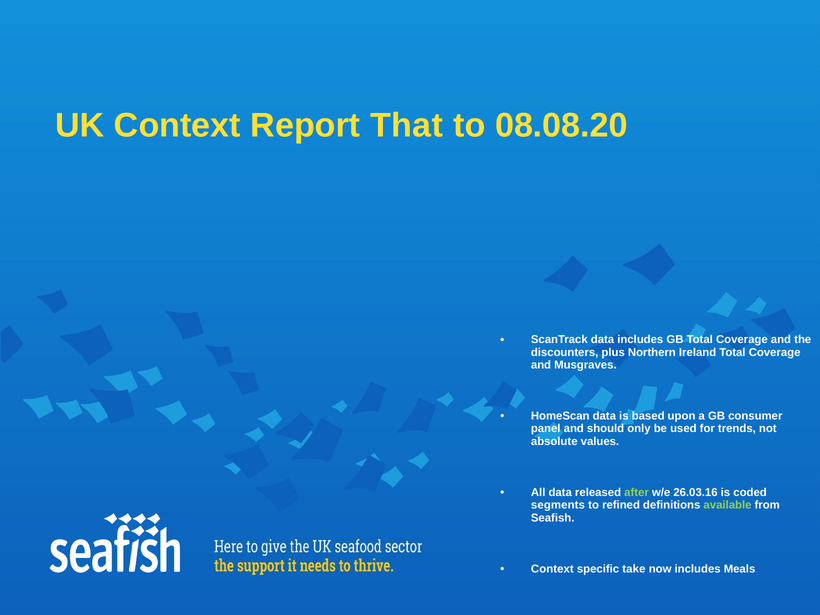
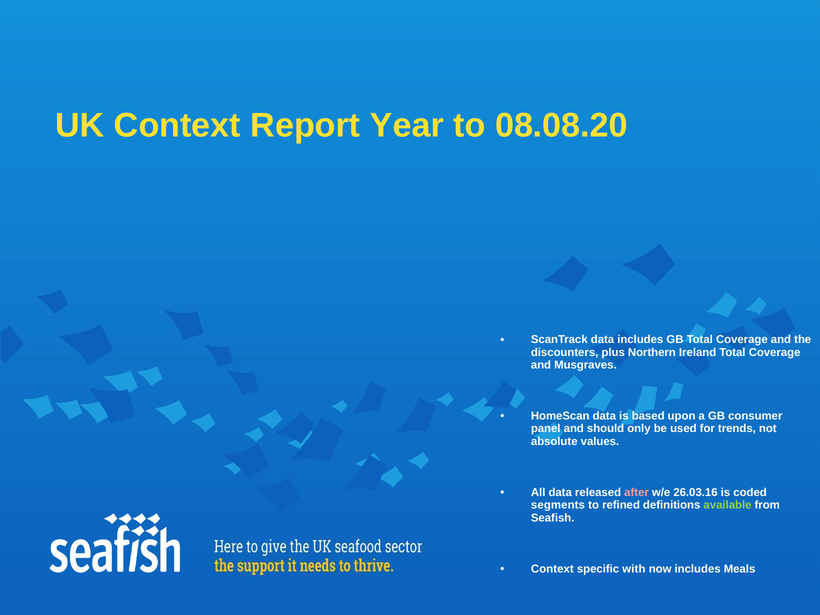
That: That -> Year
after colour: light green -> pink
take: take -> with
